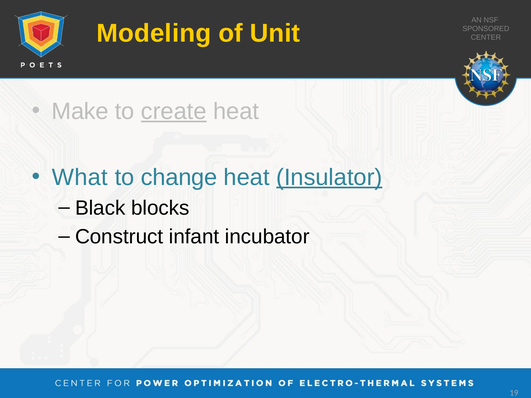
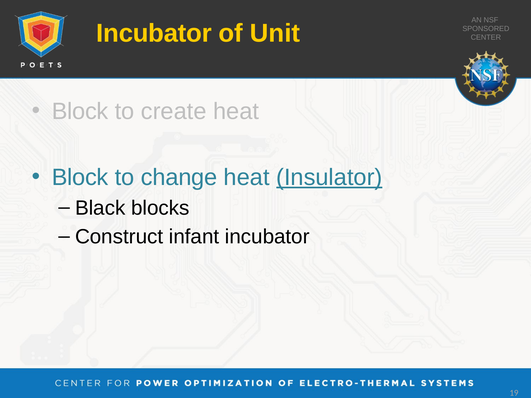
Modeling at (154, 33): Modeling -> Incubator
Make at (80, 111): Make -> Block
create underline: present -> none
What at (80, 177): What -> Block
